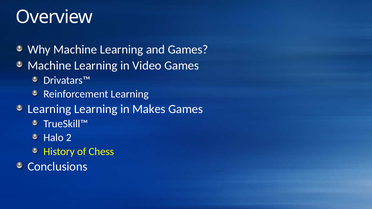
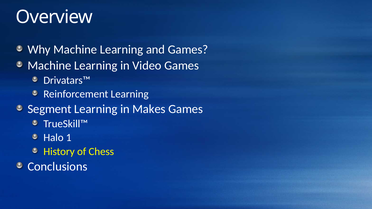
Learning at (49, 109): Learning -> Segment
2: 2 -> 1
